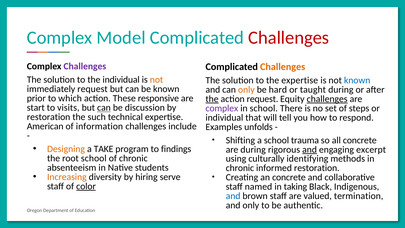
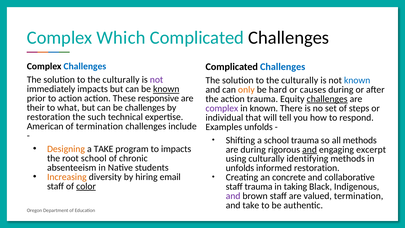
Model: Model -> Which
Challenges at (289, 38) colour: red -> black
Challenges at (85, 66) colour: purple -> blue
Challenges at (283, 67) colour: orange -> blue
individual at (121, 80): individual -> culturally
not at (157, 80) colour: orange -> purple
expertise at (300, 80): expertise -> culturally
immediately request: request -> impacts
known at (166, 89) underline: none -> present
taught: taught -> causes
to which: which -> action
the at (212, 99) underline: present -> none
action request: request -> trauma
start: start -> their
visits: visits -> what
can at (104, 108) underline: present -> none
be discussion: discussion -> challenges
in school: school -> known
of information: information -> termination
all concrete: concrete -> methods
to findings: findings -> impacts
chronic at (240, 168): chronic -> unfolds
serve: serve -> email
staff named: named -> trauma
and at (233, 196) colour: blue -> purple
and only: only -> take
